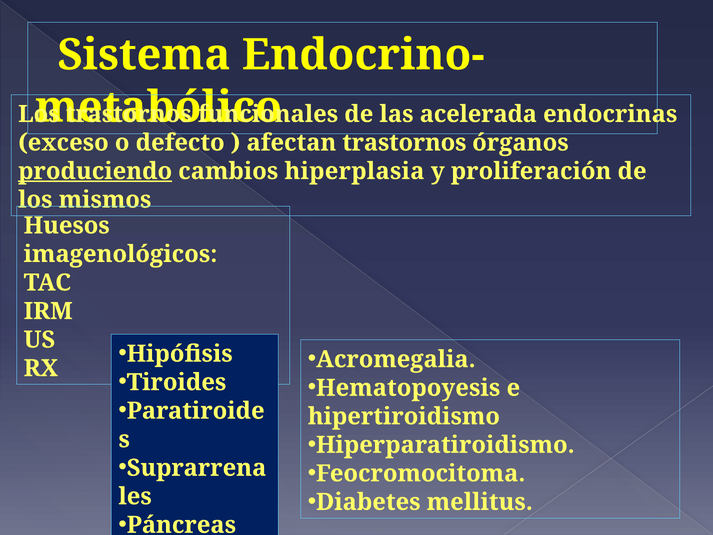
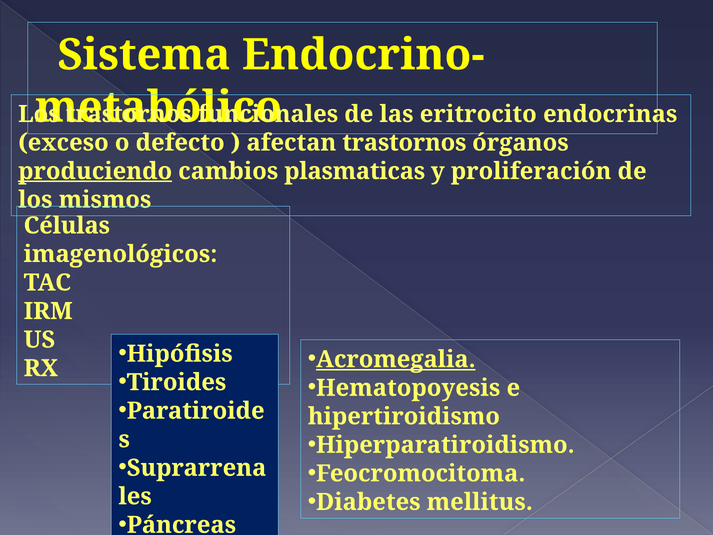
acelerada: acelerada -> eritrocito
hiperplasia: hiperplasia -> plasmaticas
Huesos: Huesos -> Células
Acromegalia underline: none -> present
